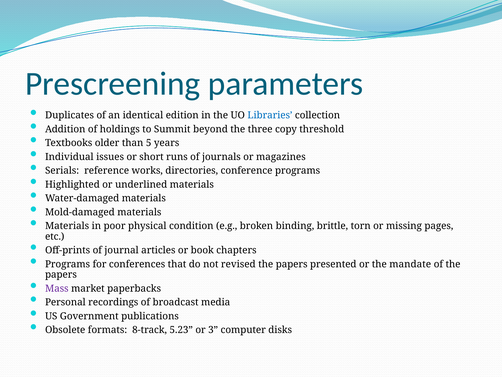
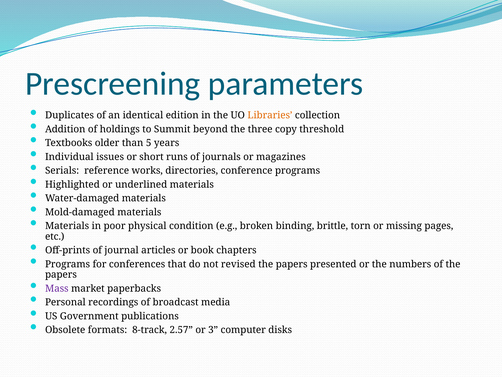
Libraries colour: blue -> orange
mandate: mandate -> numbers
5.23: 5.23 -> 2.57
